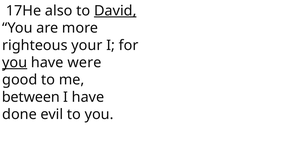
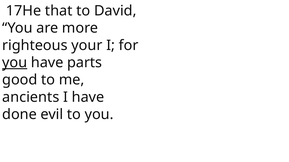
also: also -> that
David underline: present -> none
were: were -> parts
between: between -> ancients
